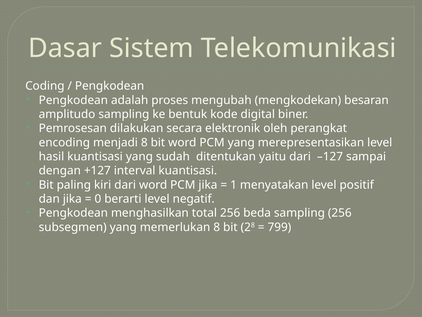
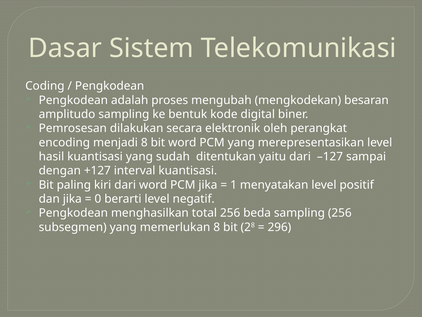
799: 799 -> 296
